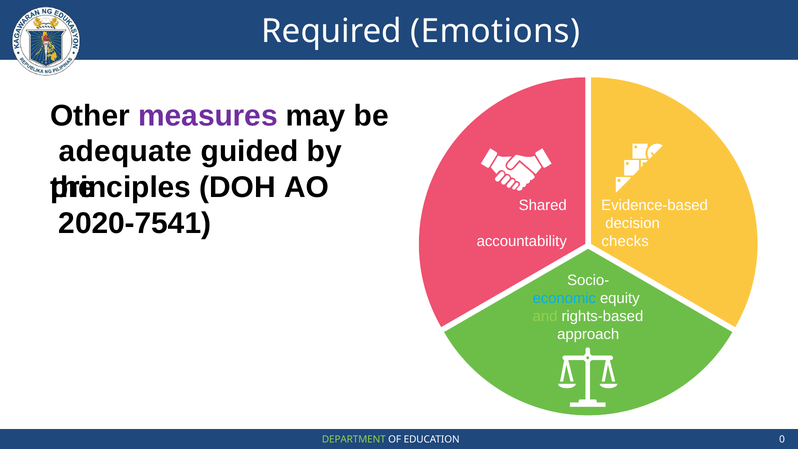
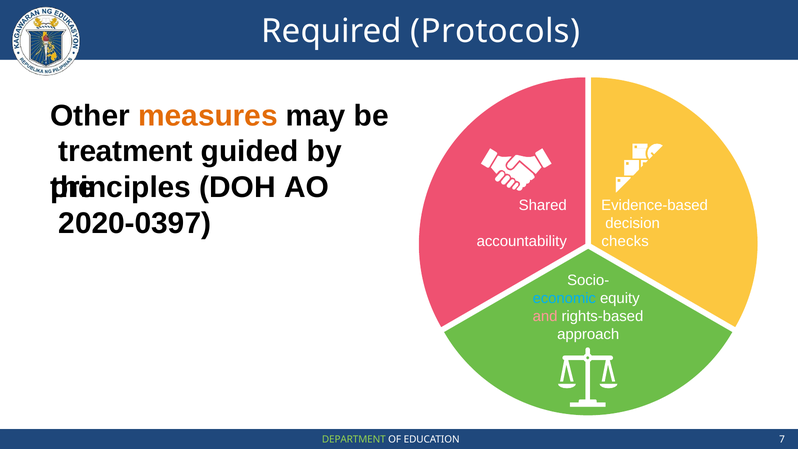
Emotions: Emotions -> Protocols
measures colour: purple -> orange
adequate: adequate -> treatment
2020-7541: 2020-7541 -> 2020-0397
and colour: light green -> pink
0: 0 -> 7
